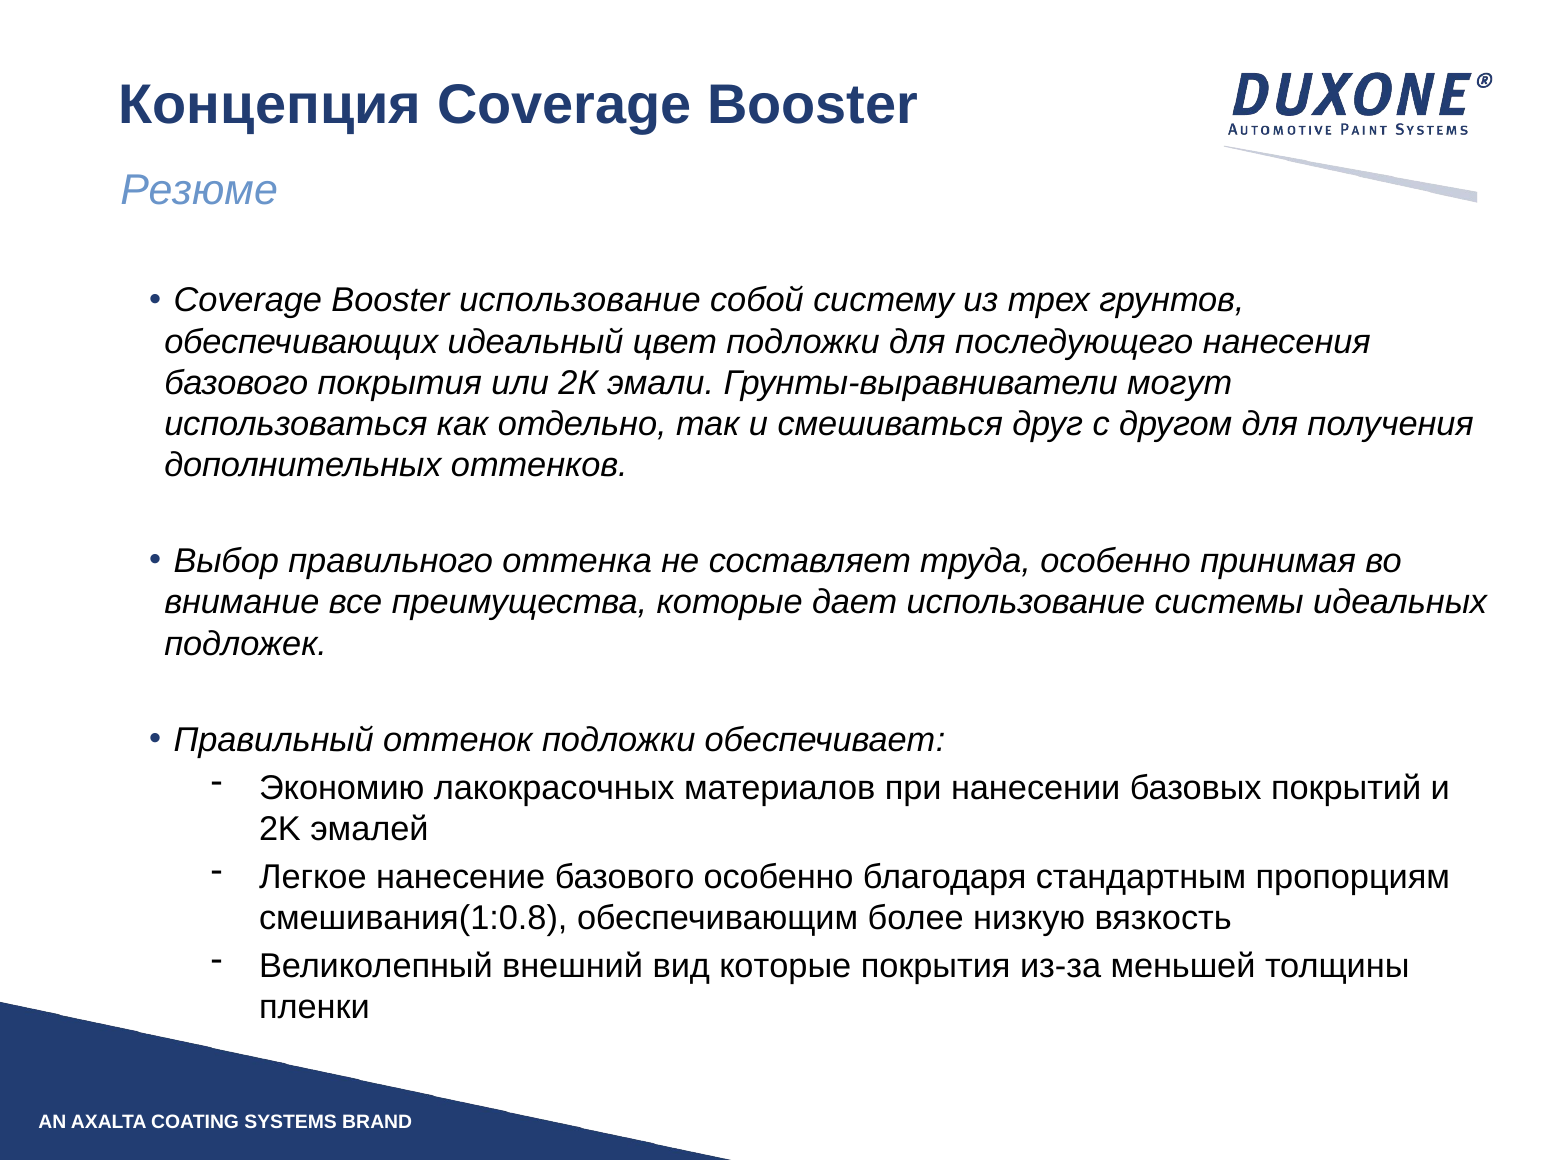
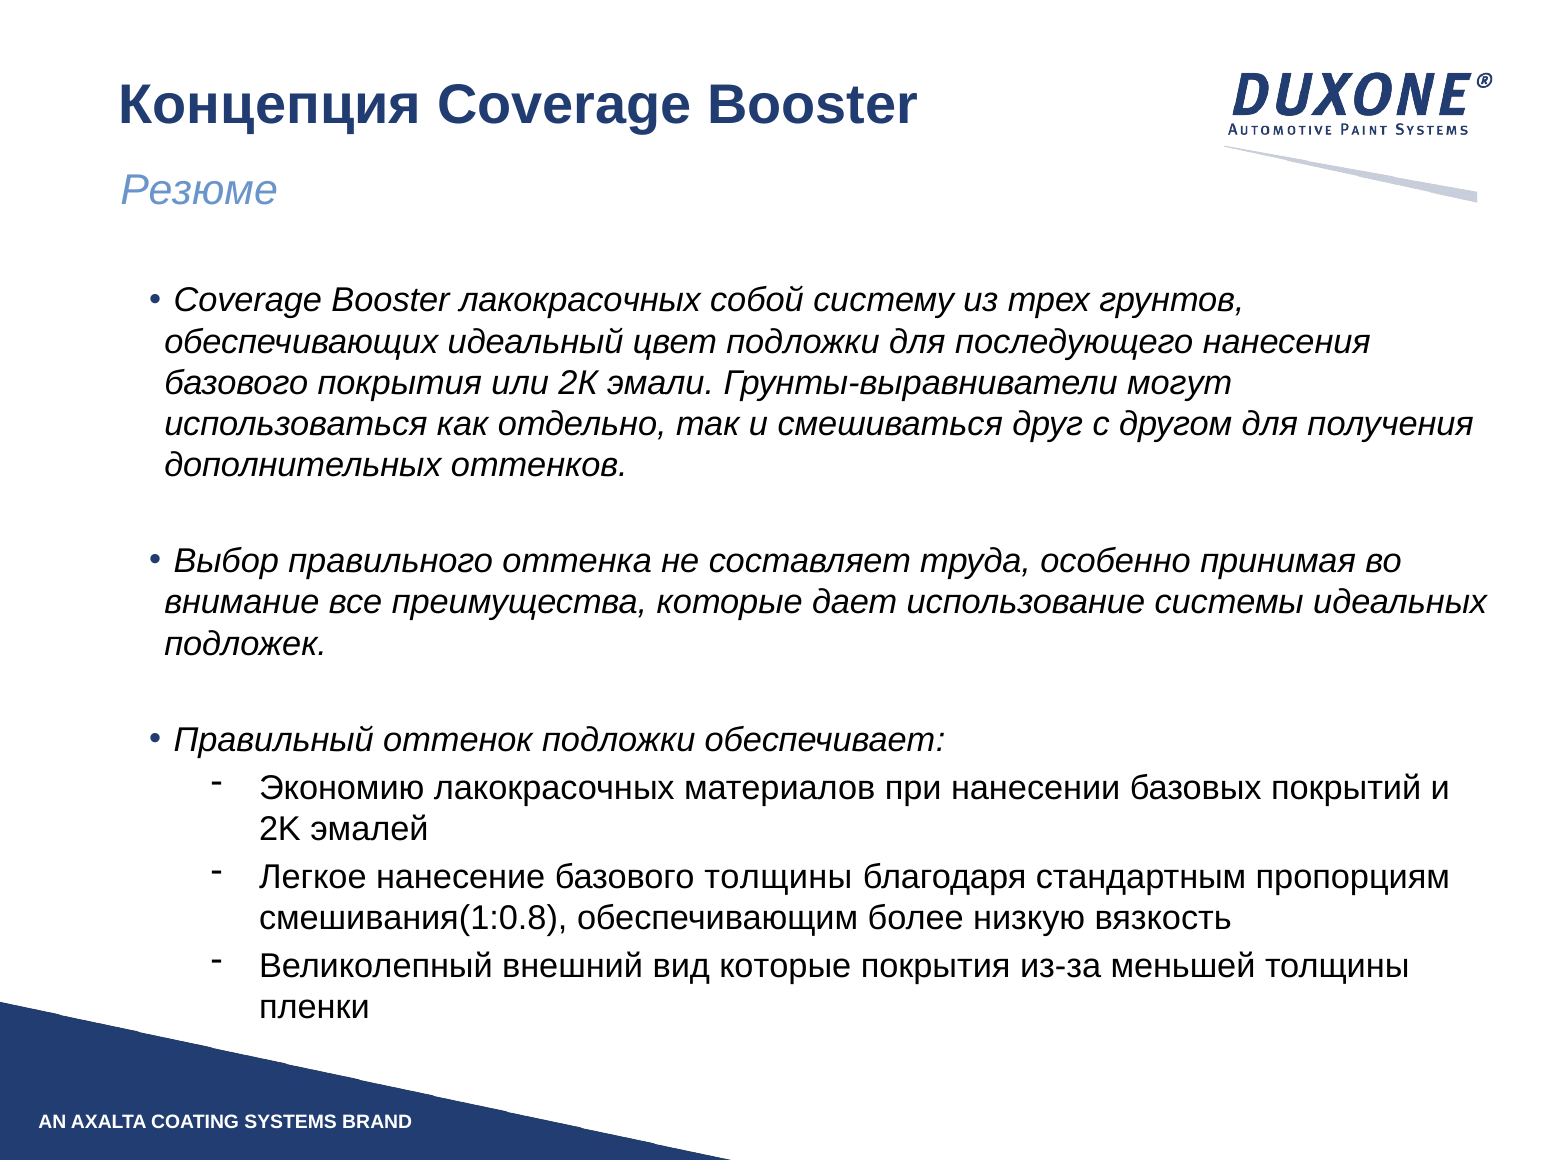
Booster использование: использование -> лакокрасочных
базового особенно: особенно -> толщины
